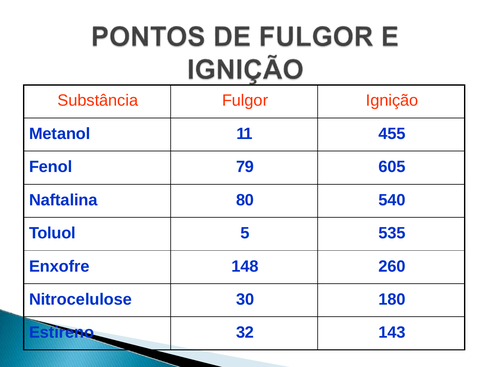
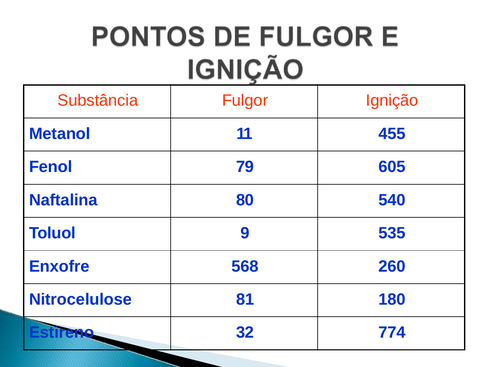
5: 5 -> 9
148: 148 -> 568
30: 30 -> 81
143: 143 -> 774
